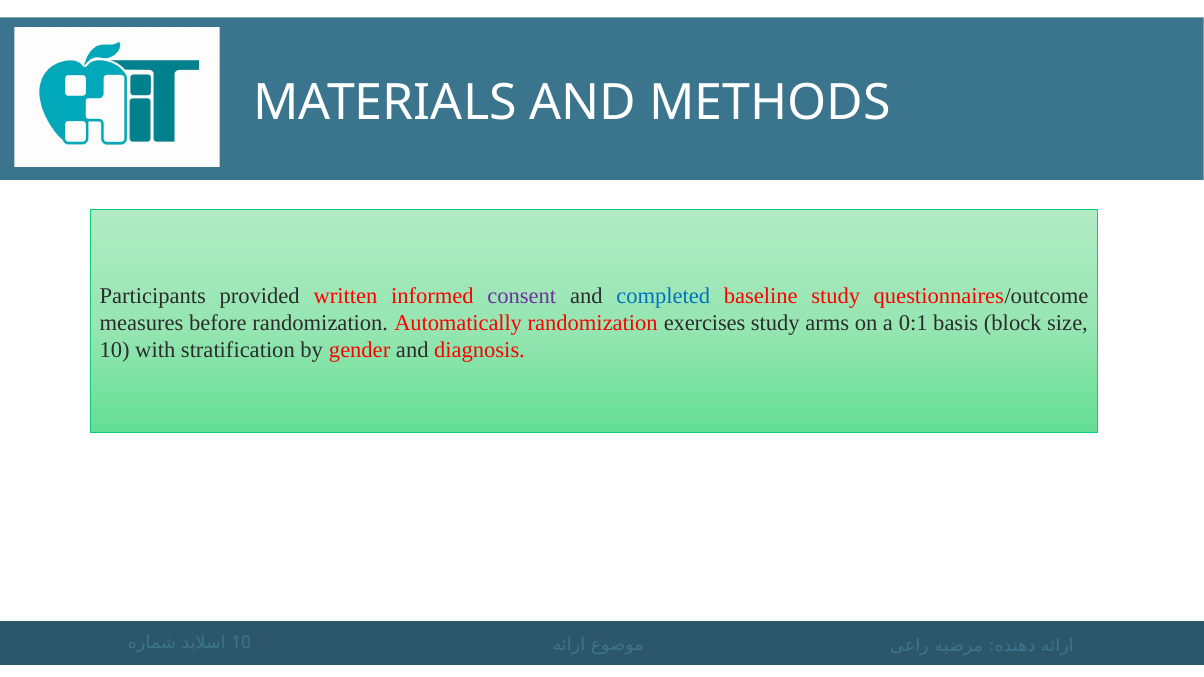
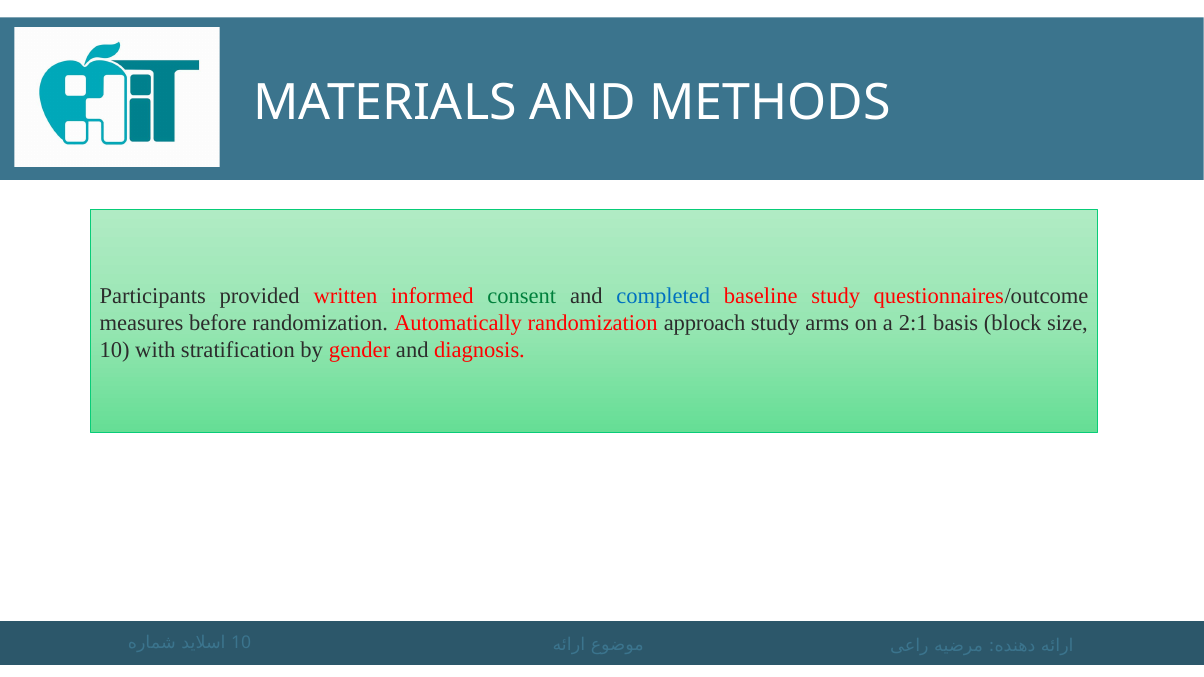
consent colour: purple -> green
exercises: exercises -> approach
0:1: 0:1 -> 2:1
